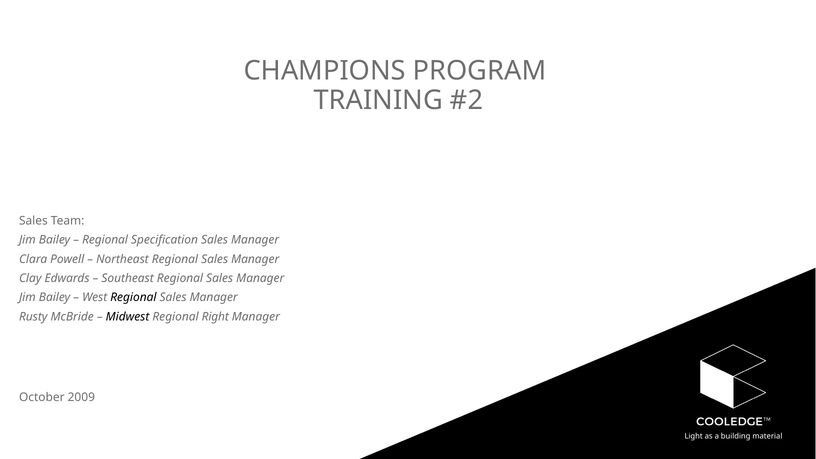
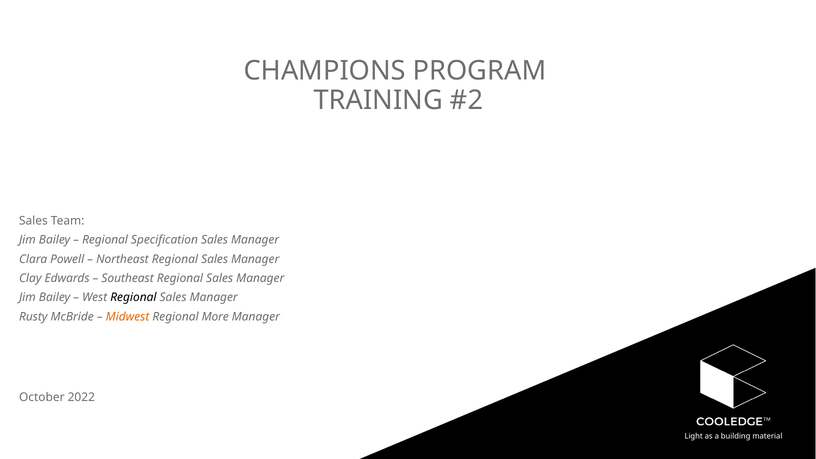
Midwest colour: black -> orange
Right: Right -> More
2009: 2009 -> 2022
